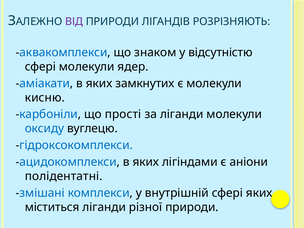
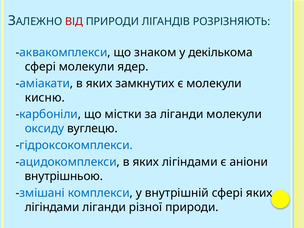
ВІД colour: purple -> red
відсутністю: відсутністю -> декількома
прості: прості -> містки
полідентатні: полідентатні -> внутрішньою
міститься at (52, 207): міститься -> лігіндами
